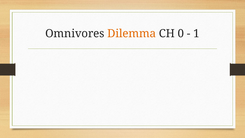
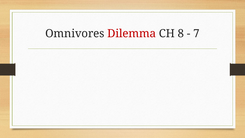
Dilemma colour: orange -> red
0: 0 -> 8
1: 1 -> 7
